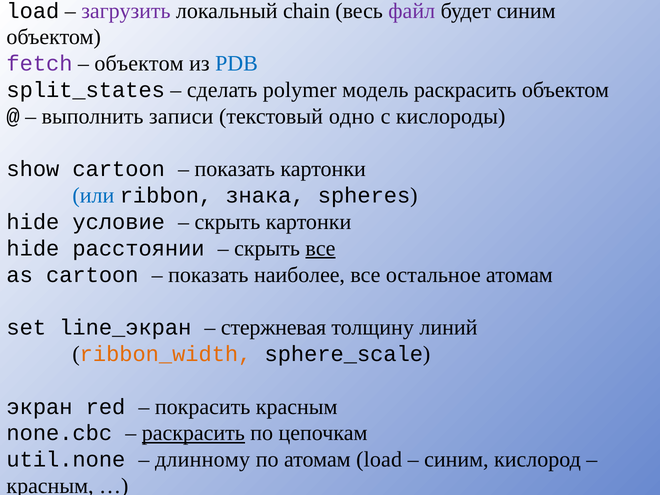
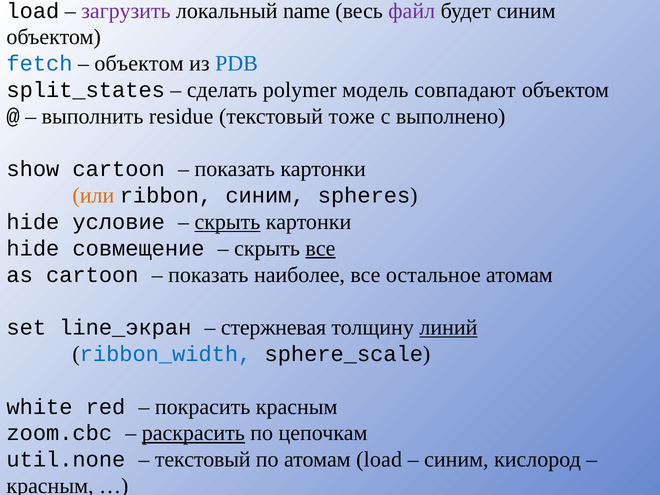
chain: chain -> name
fetch colour: purple -> blue
модель раскрасить: раскрасить -> совпадают
записи: записи -> residue
одно: одно -> тоже
кислороды: кислороды -> выполнено
или colour: blue -> orange
ribbon знака: знака -> синим
скрыть at (227, 222) underline: none -> present
расстоянии: расстоянии -> совмещение
линий underline: none -> present
ribbon_width colour: orange -> blue
экран: экран -> white
none.cbc: none.cbc -> zoom.cbc
длинному at (203, 460): длинному -> текстовый
